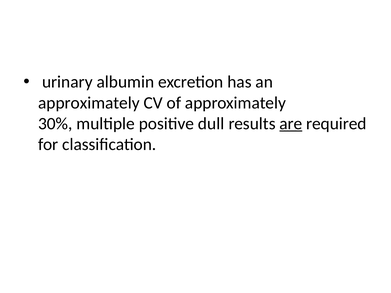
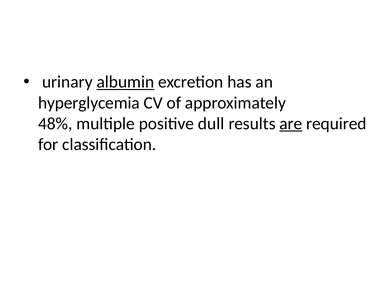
albumin underline: none -> present
approximately at (89, 103): approximately -> hyperglycemia
30%: 30% -> 48%
